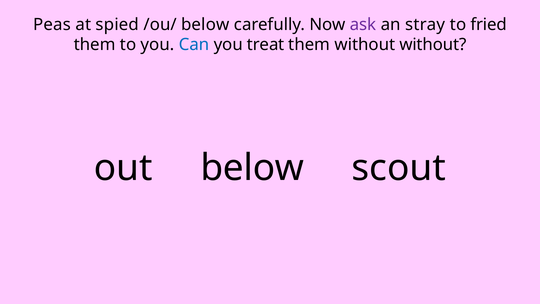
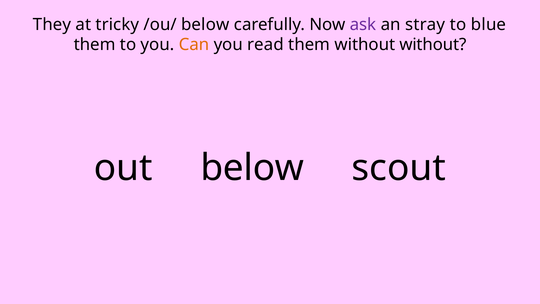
Peas: Peas -> They
spied: spied -> tricky
fried: fried -> blue
Can colour: blue -> orange
treat: treat -> read
